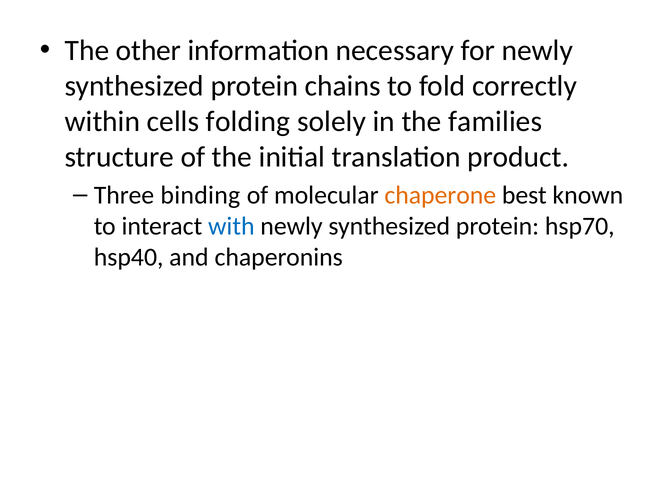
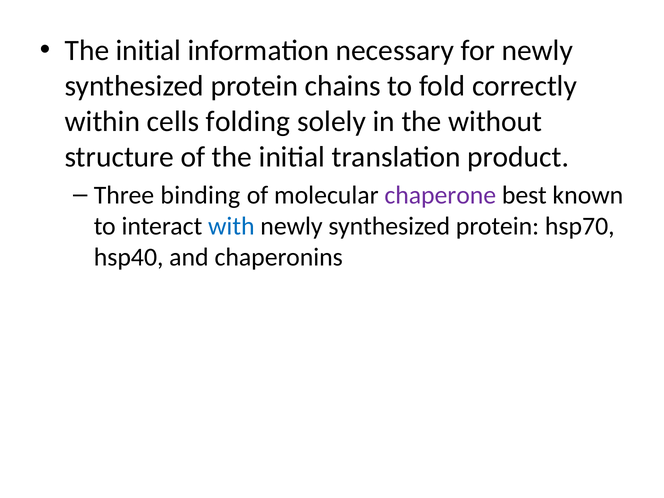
other at (149, 51): other -> initial
families: families -> without
chaperone colour: orange -> purple
